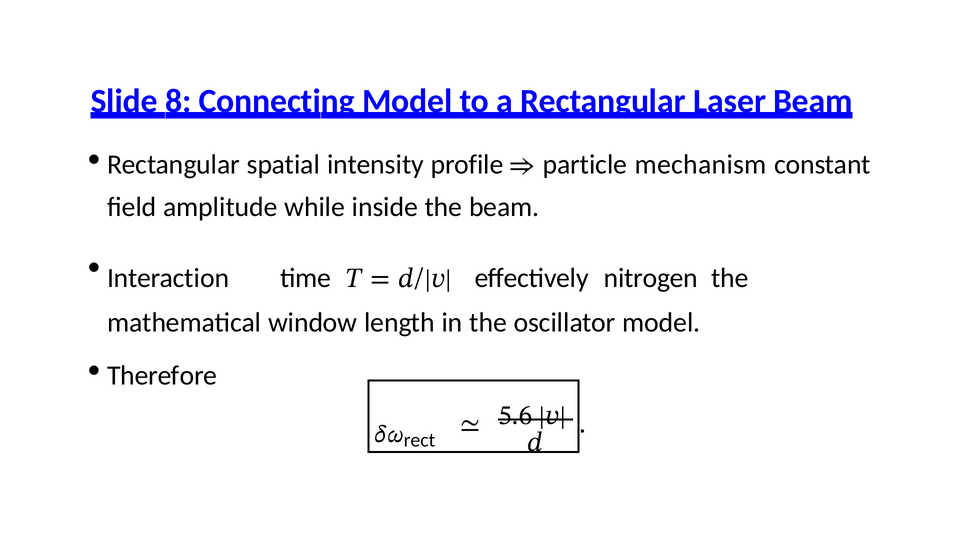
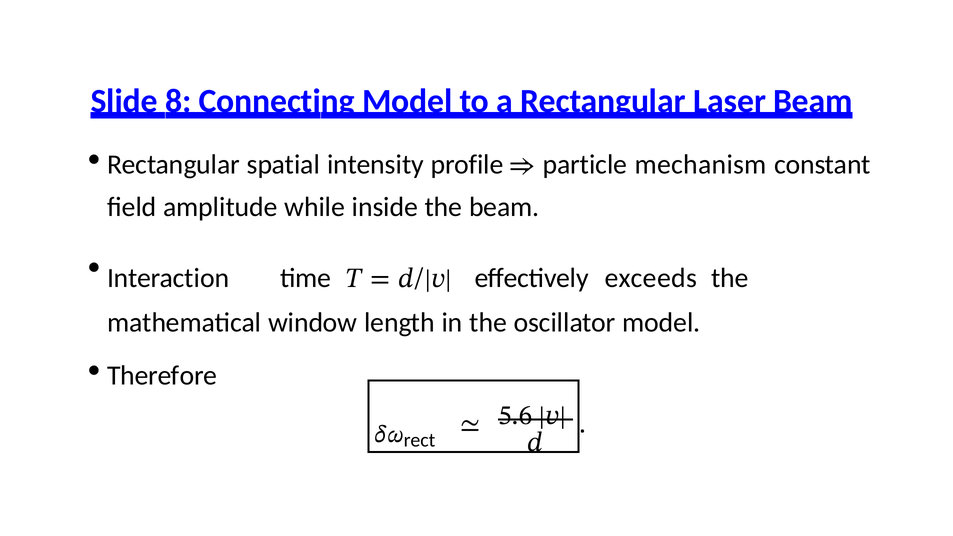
nitrogen: nitrogen -> exceeds
